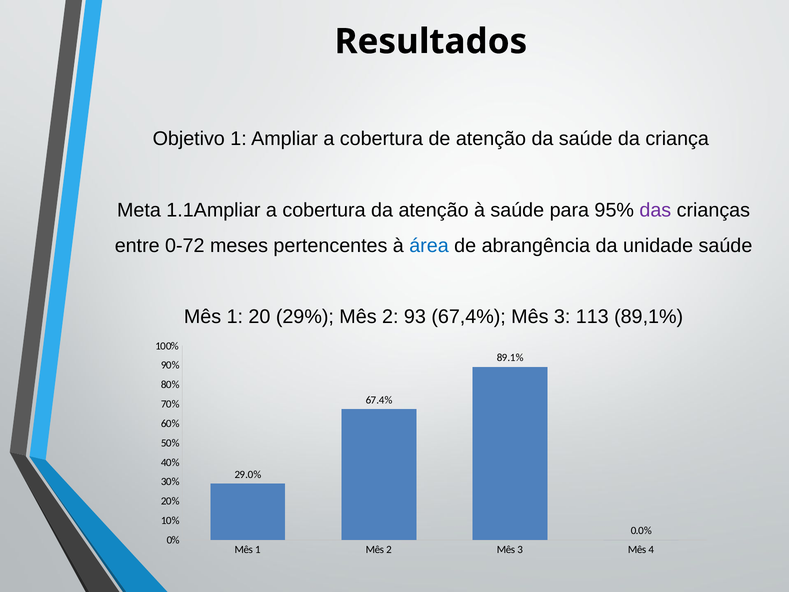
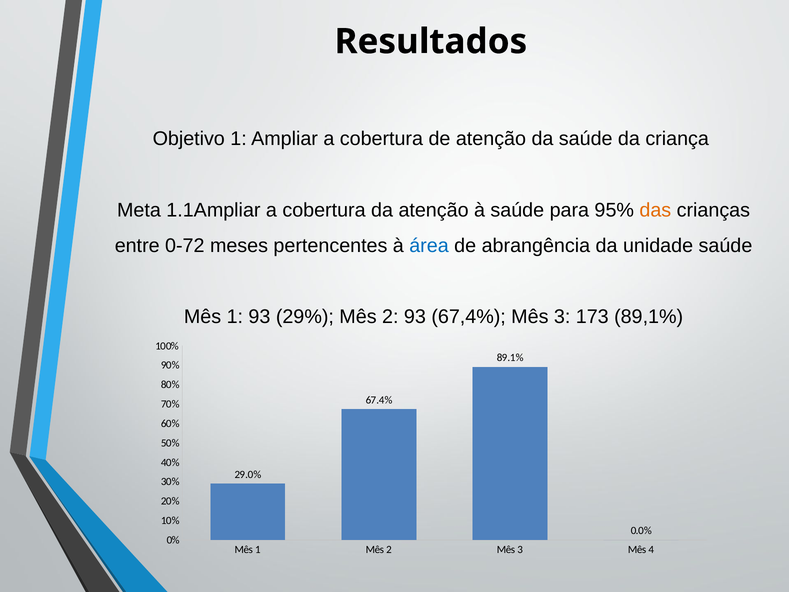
das colour: purple -> orange
1 20: 20 -> 93
113: 113 -> 173
